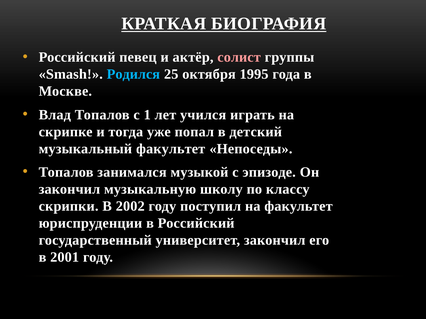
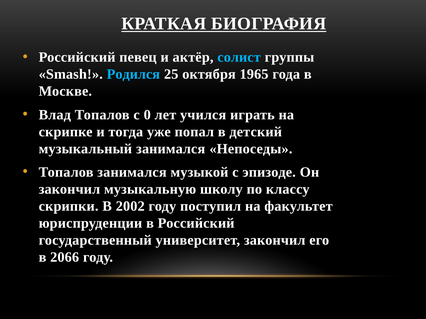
солист colour: pink -> light blue
1995: 1995 -> 1965
1: 1 -> 0
музыкальный факультет: факультет -> занимался
2001: 2001 -> 2066
